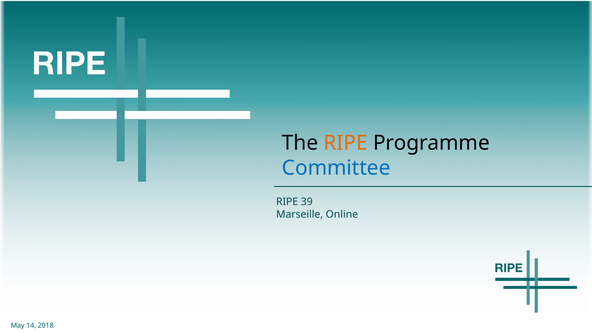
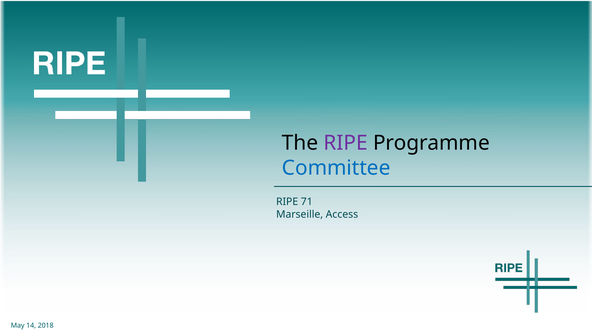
RIPE at (346, 143) colour: orange -> purple
39: 39 -> 71
Online: Online -> Access
